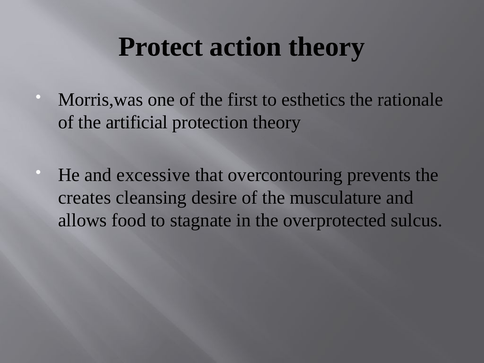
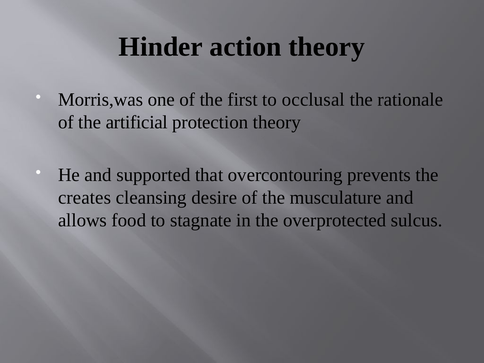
Protect: Protect -> Hinder
esthetics: esthetics -> occlusal
excessive: excessive -> supported
